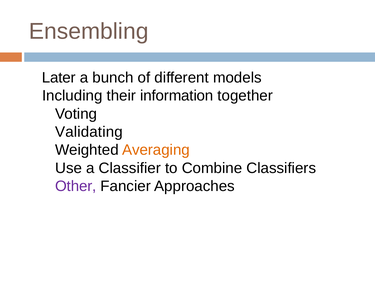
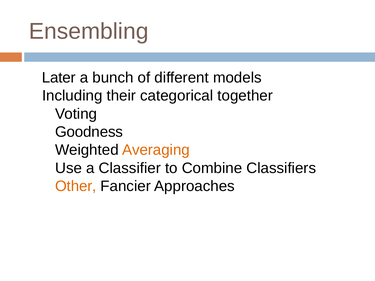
information: information -> categorical
Validating: Validating -> Goodness
Other colour: purple -> orange
